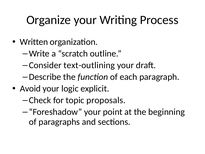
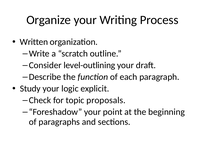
text-outlining: text-outlining -> level-outlining
Avoid: Avoid -> Study
